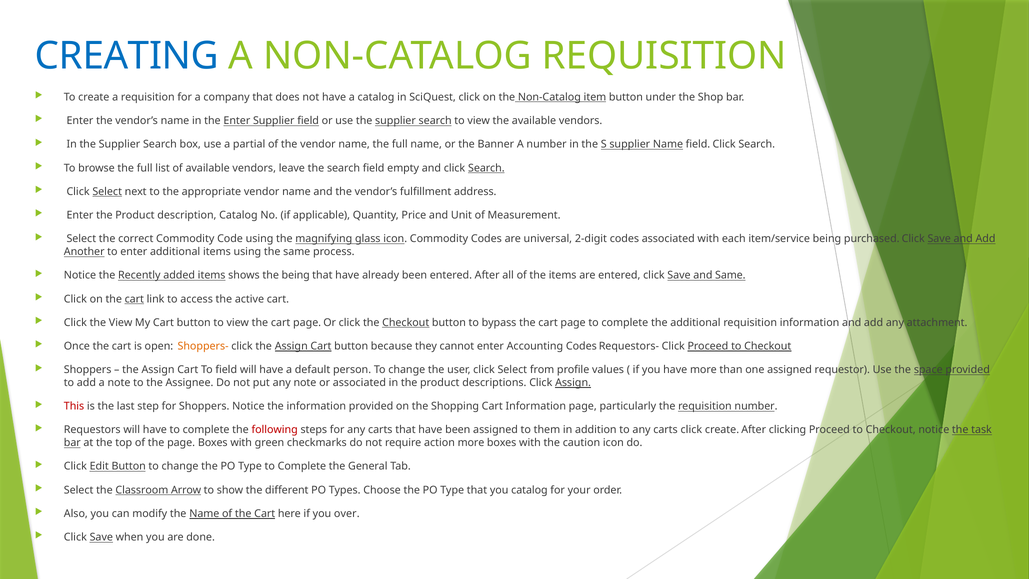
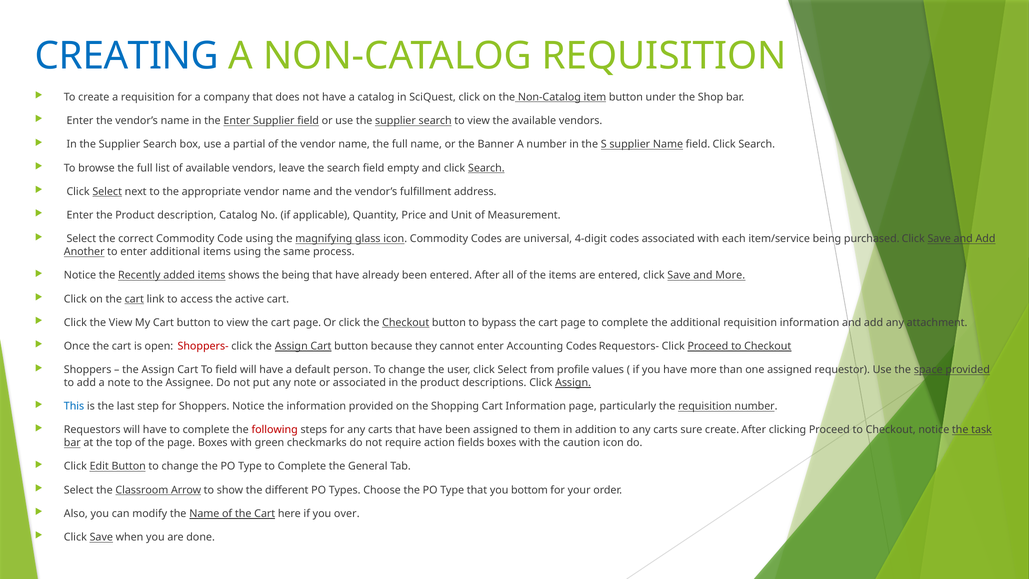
2-digit: 2-digit -> 4-digit
and Same: Same -> More
Shoppers- colour: orange -> red
This colour: red -> blue
carts click: click -> sure
action more: more -> fields
you catalog: catalog -> bottom
